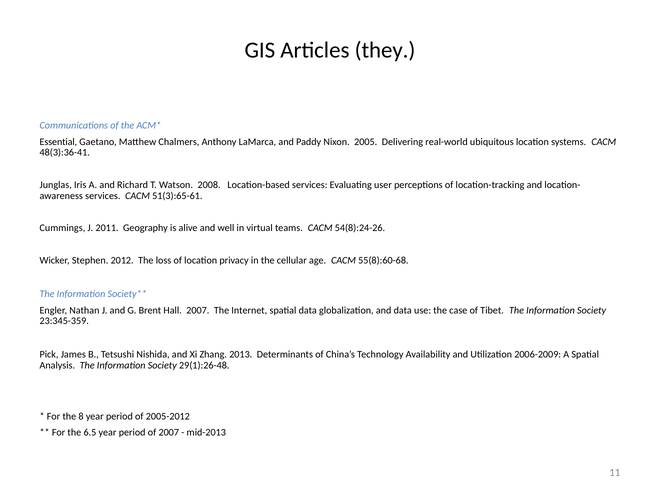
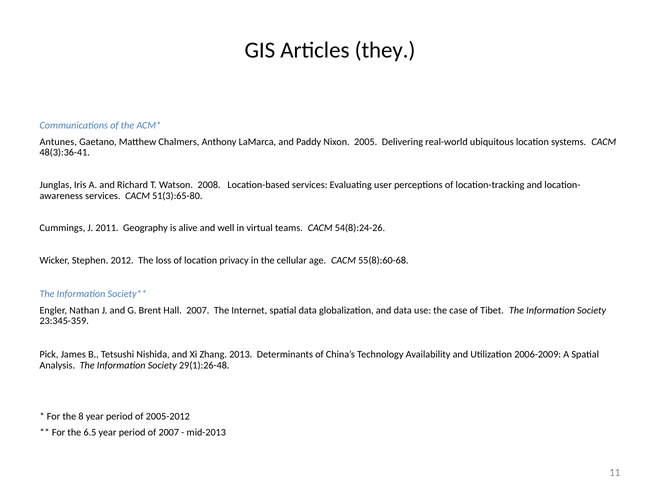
Essential: Essential -> Antunes
51(3):65-61: 51(3):65-61 -> 51(3):65-80
